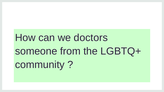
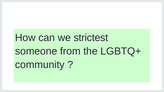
doctors: doctors -> strictest
